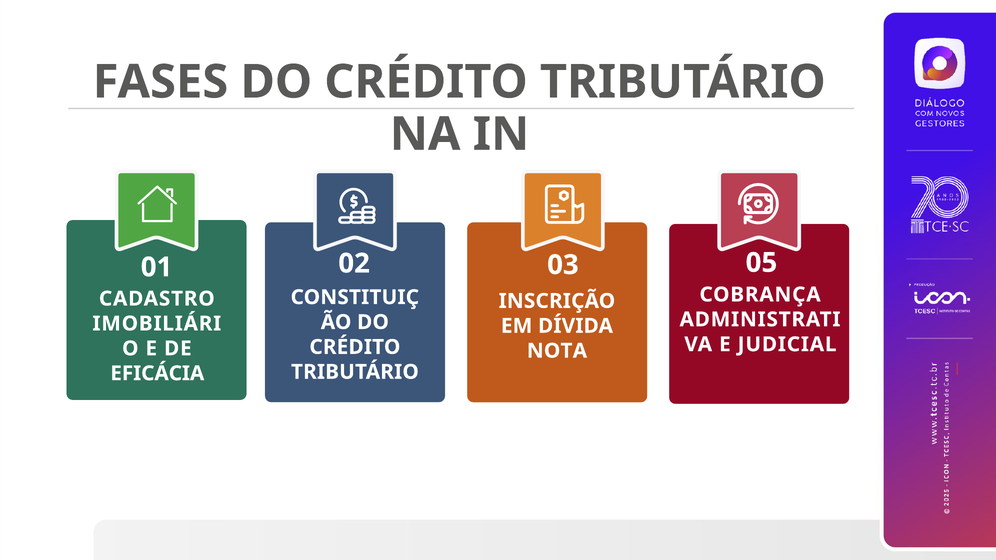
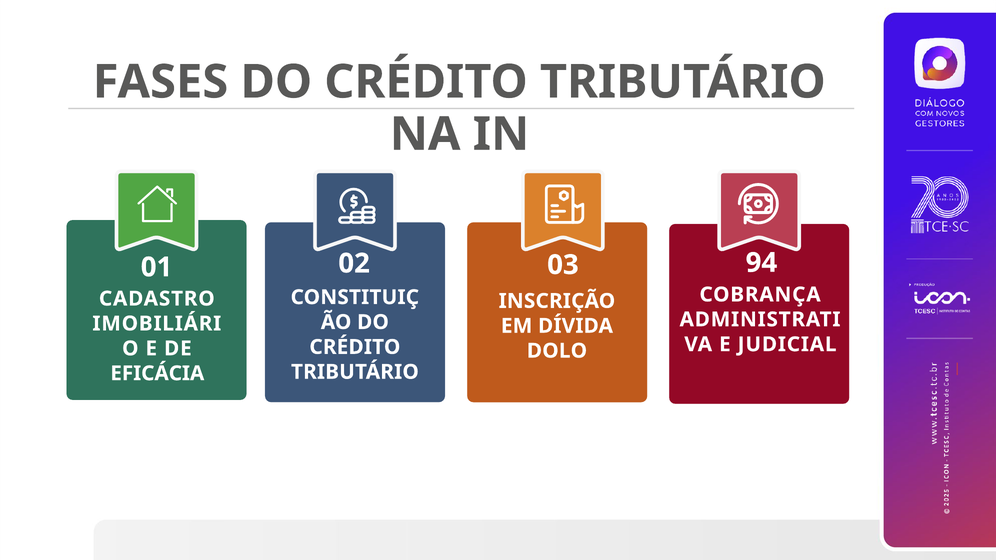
05: 05 -> 94
NOTA: NOTA -> DOLO
